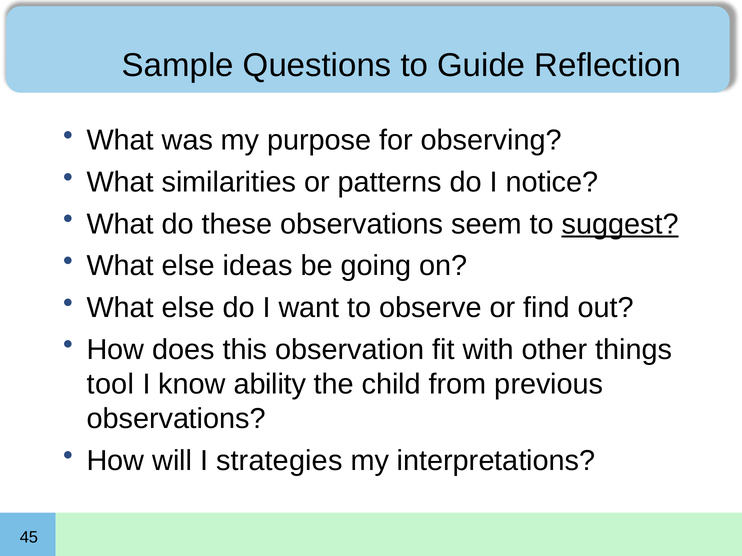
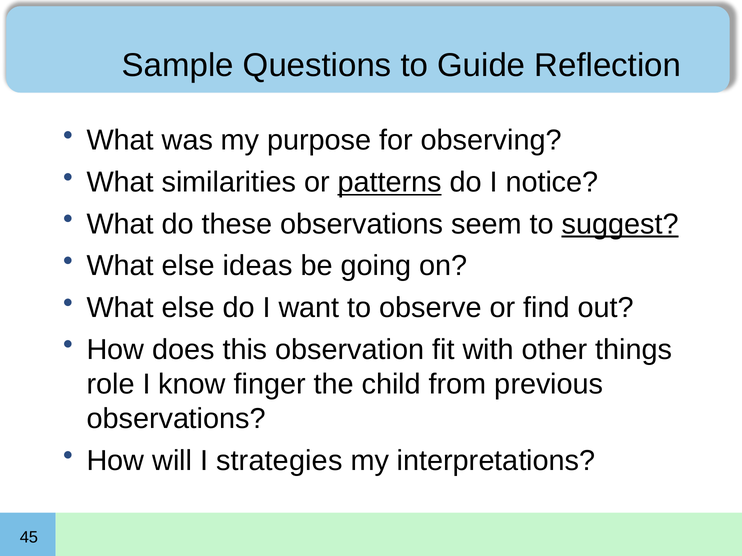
patterns underline: none -> present
tool: tool -> role
ability: ability -> finger
